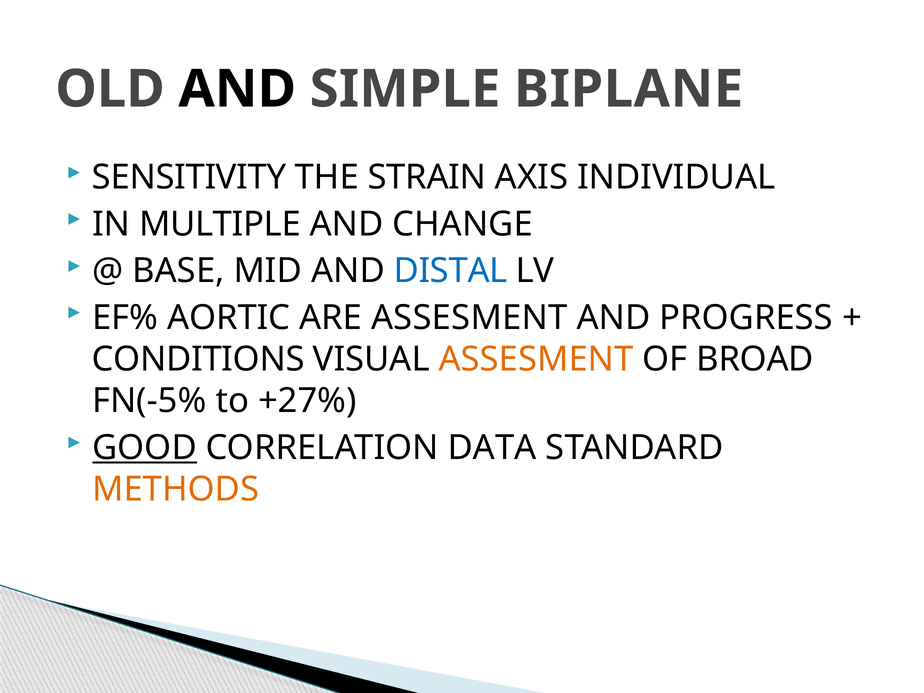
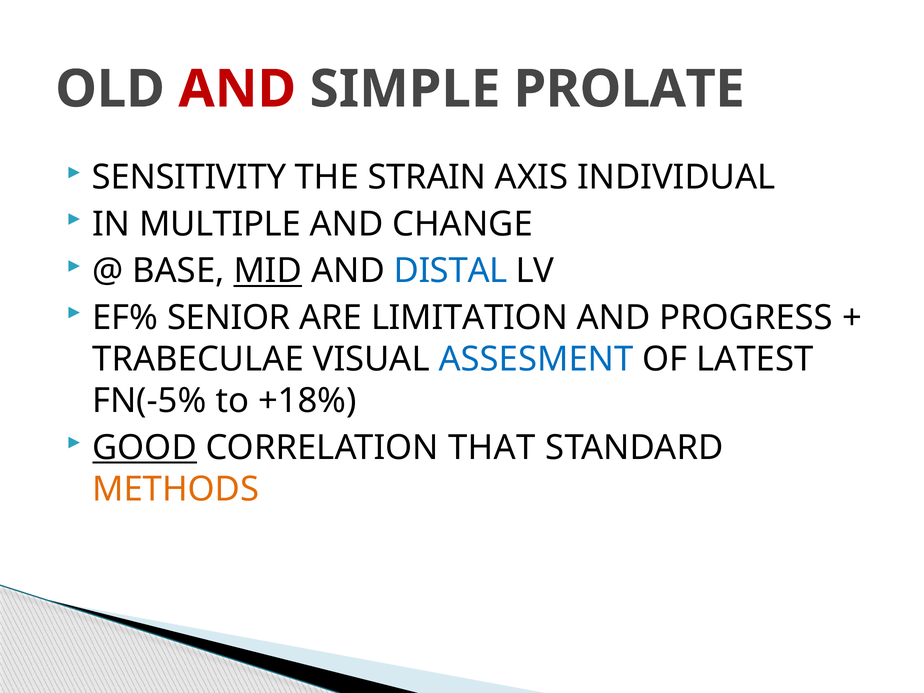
AND at (237, 89) colour: black -> red
BIPLANE: BIPLANE -> PROLATE
MID underline: none -> present
AORTIC: AORTIC -> SENIOR
ARE ASSESMENT: ASSESMENT -> LIMITATION
CONDITIONS: CONDITIONS -> TRABECULAE
ASSESMENT at (536, 359) colour: orange -> blue
BROAD: BROAD -> LATEST
+27%: +27% -> +18%
DATA: DATA -> THAT
